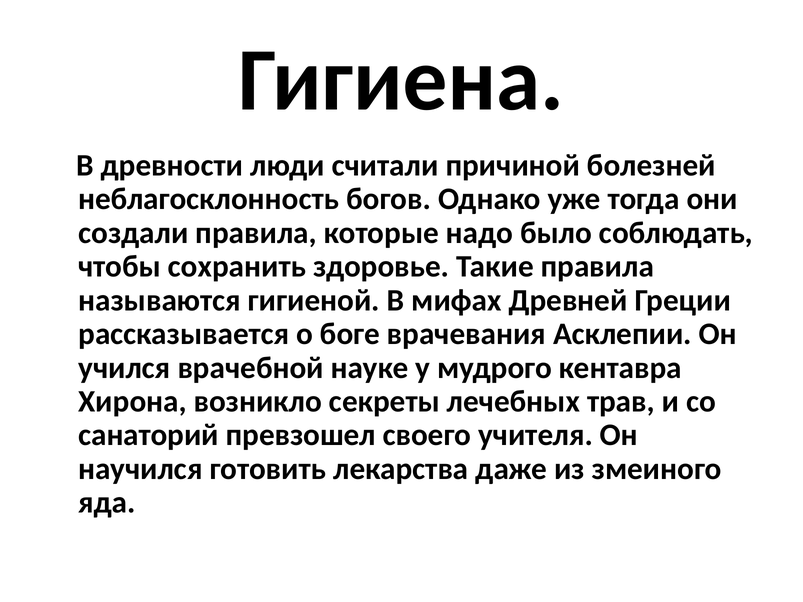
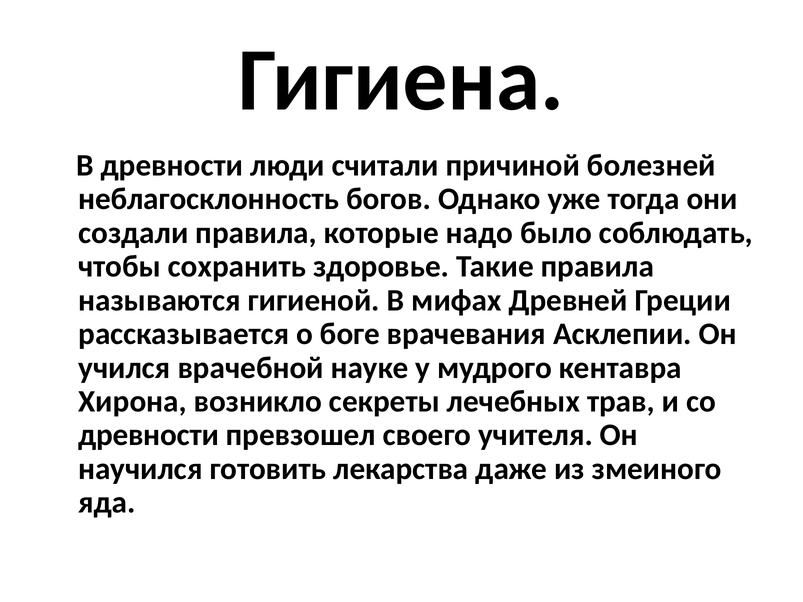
санаторий at (149, 435): санаторий -> древности
